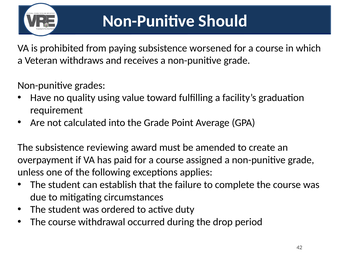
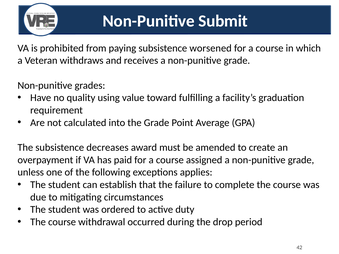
Should: Should -> Submit
reviewing: reviewing -> decreases
